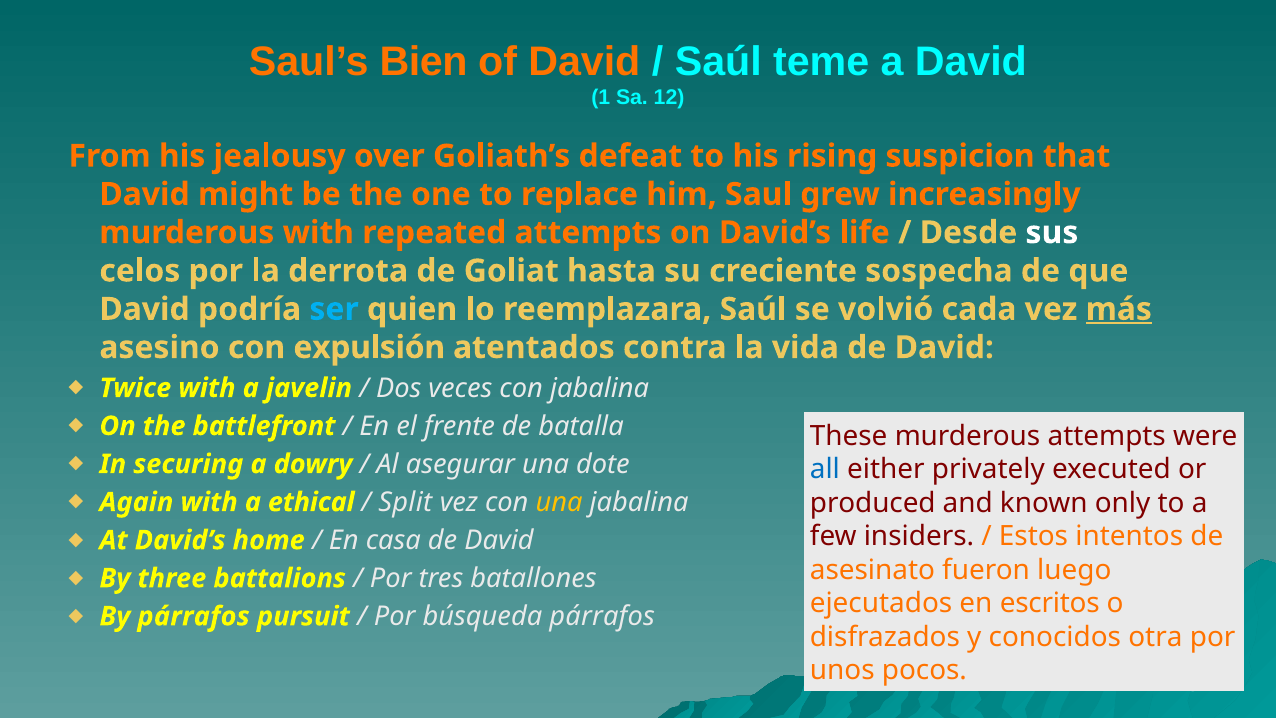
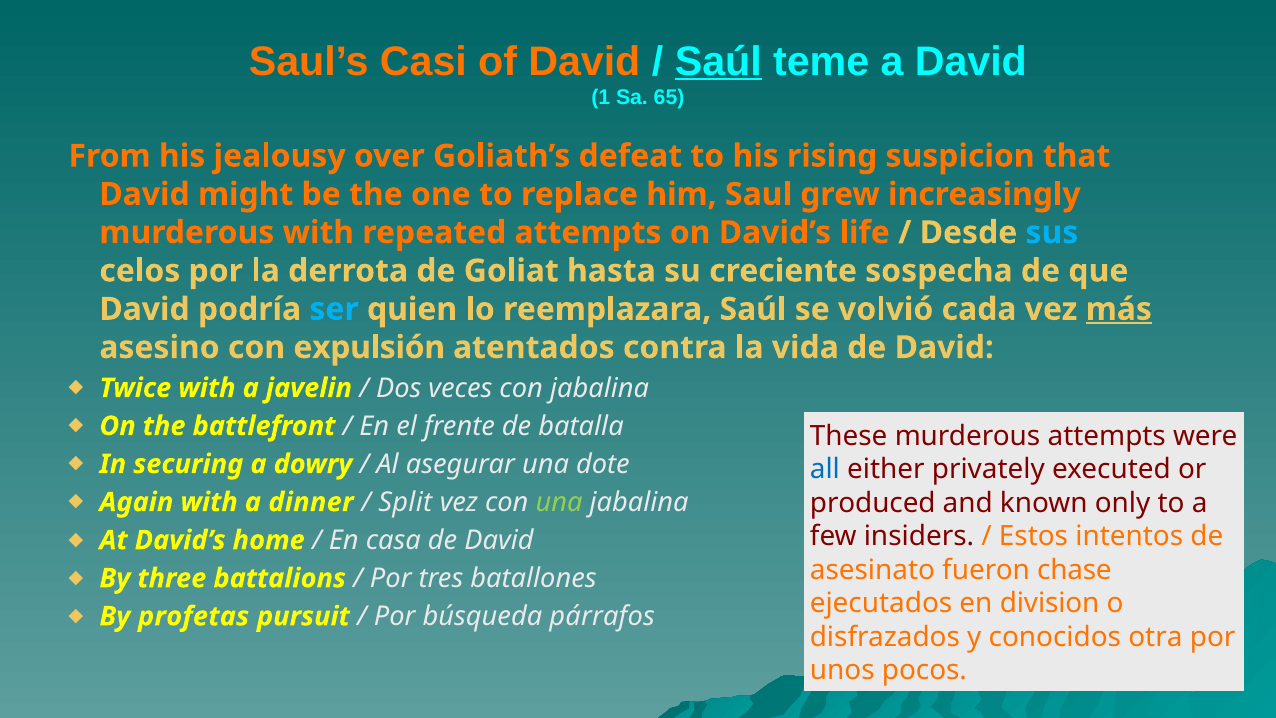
Bien: Bien -> Casi
Saúl at (718, 61) underline: none -> present
12: 12 -> 65
sus colour: white -> light blue
ethical: ethical -> dinner
una at (559, 502) colour: yellow -> light green
luego: luego -> chase
escritos: escritos -> division
By párrafos: párrafos -> profetas
